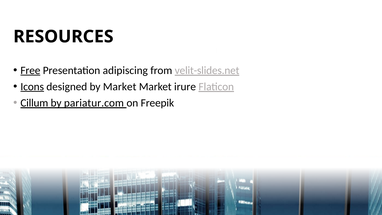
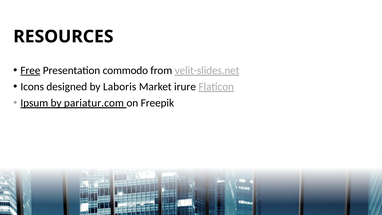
adipiscing: adipiscing -> commodo
Icons underline: present -> none
by Market: Market -> Laboris
Cillum: Cillum -> Ipsum
